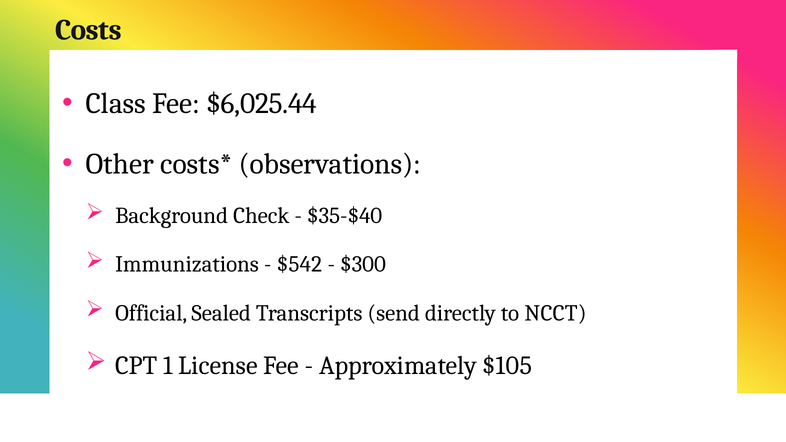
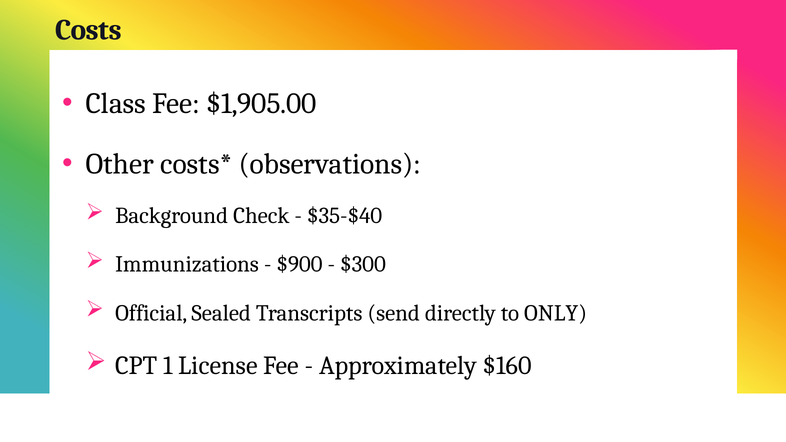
$6,025.44: $6,025.44 -> $1,905.00
$542: $542 -> $900
NCCT: NCCT -> ONLY
$105: $105 -> $160
